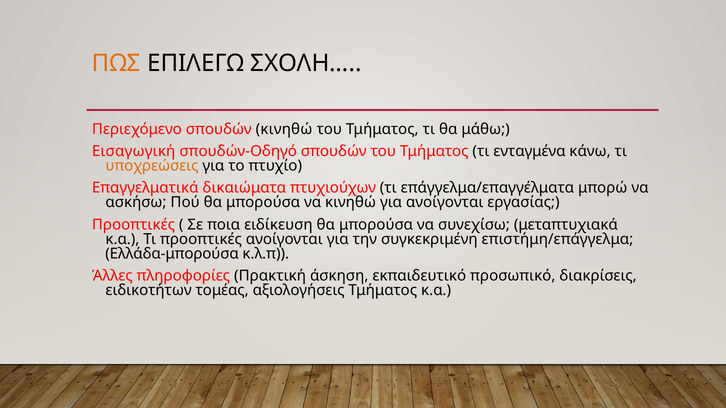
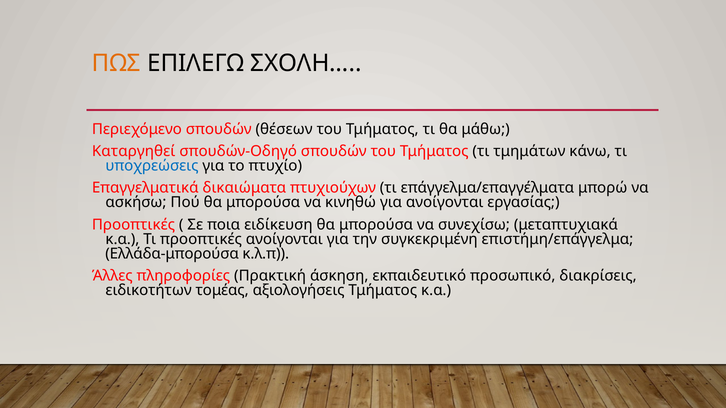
σπουδών κινηθώ: κινηθώ -> θέσεων
Εισαγωγική: Εισαγωγική -> Καταργηθεί
ενταγμένα: ενταγμένα -> τμημάτων
υποχρεώσεις colour: orange -> blue
